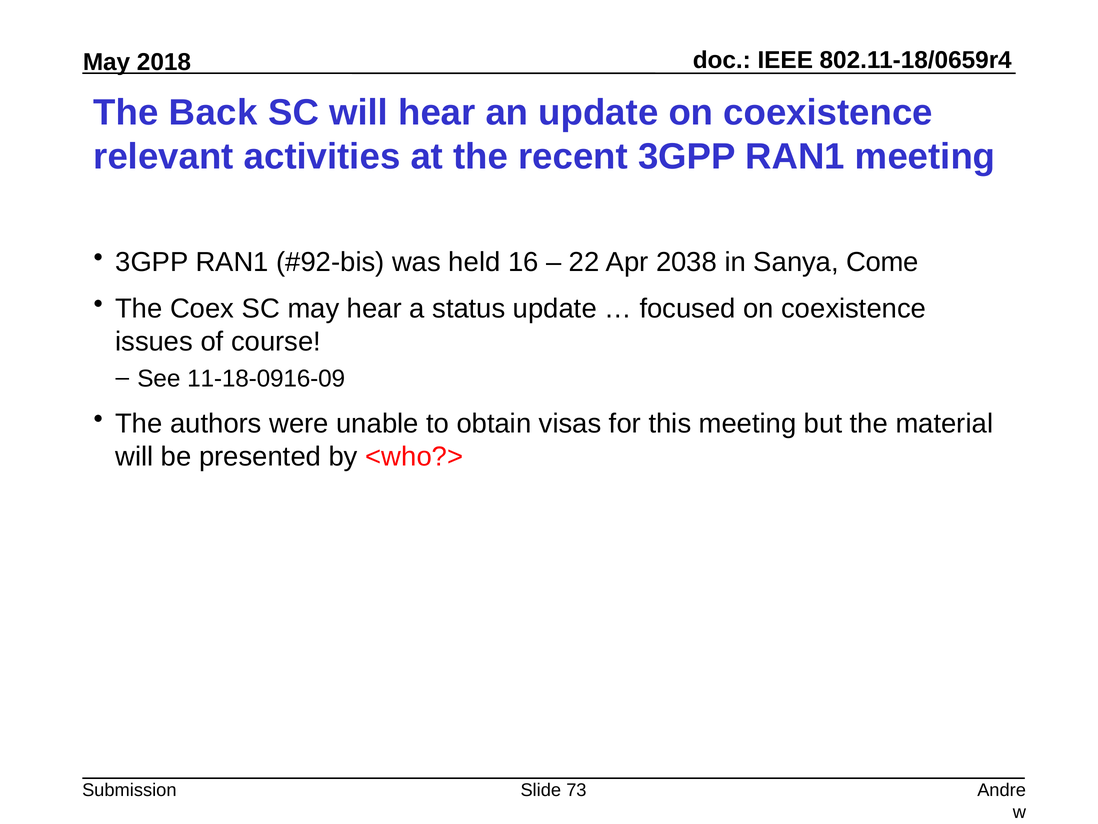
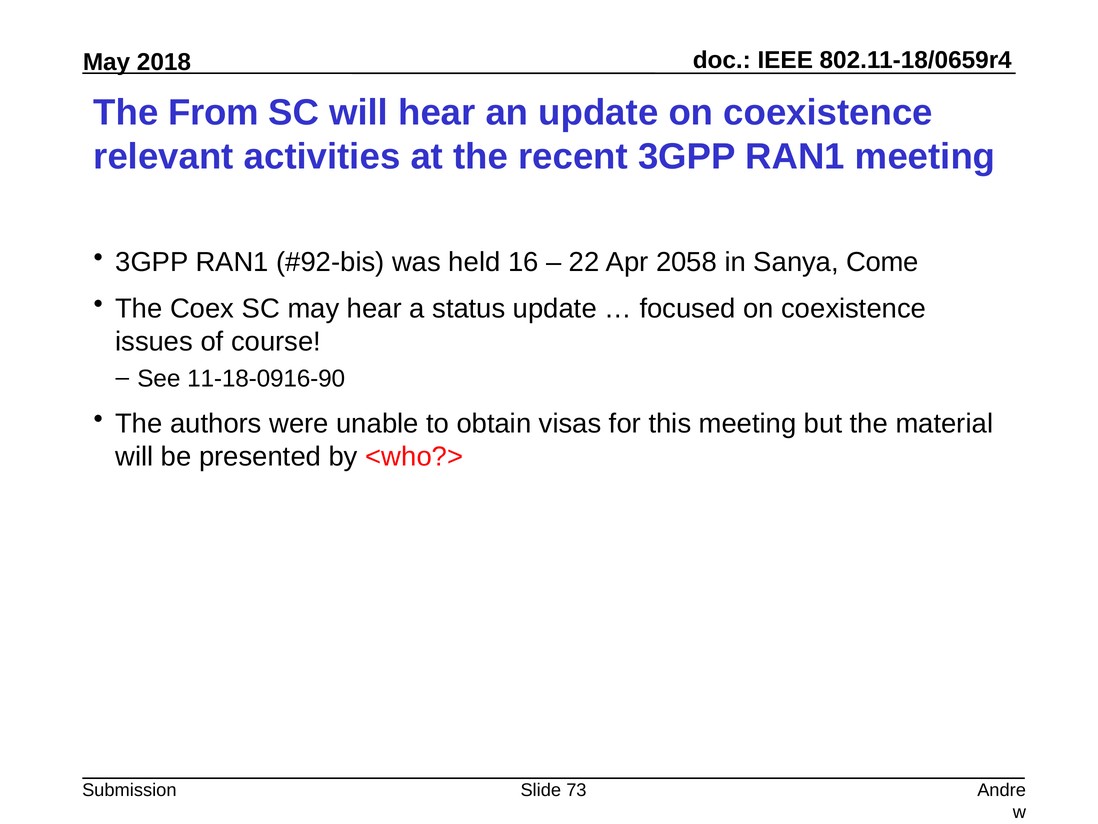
Back: Back -> From
2038: 2038 -> 2058
11-18-0916-09: 11-18-0916-09 -> 11-18-0916-90
